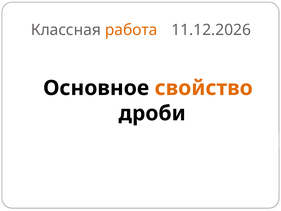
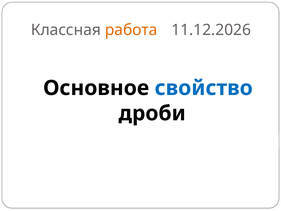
свойство colour: orange -> blue
